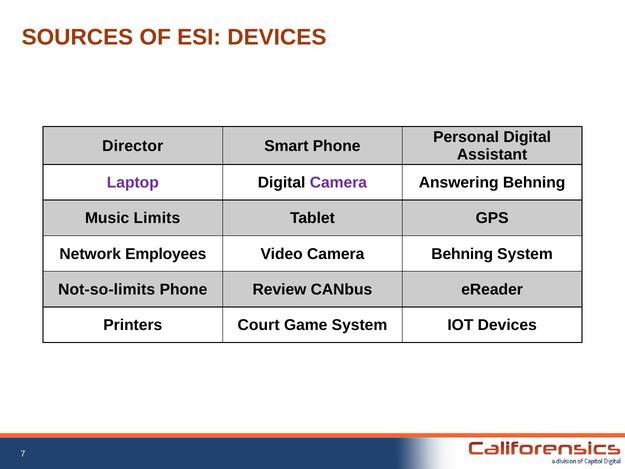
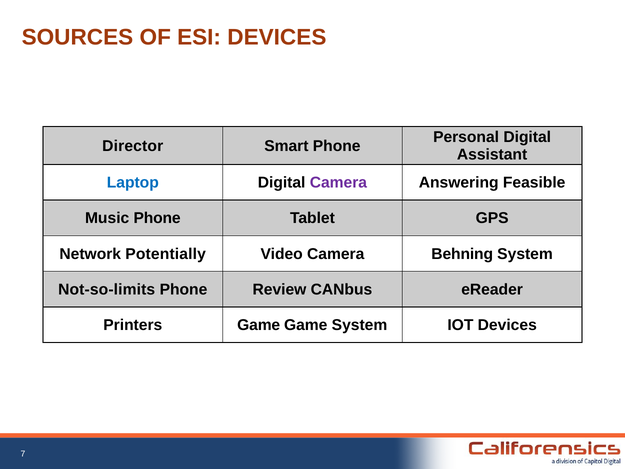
Laptop colour: purple -> blue
Answering Behning: Behning -> Feasible
Music Limits: Limits -> Phone
Employees: Employees -> Potentially
Printers Court: Court -> Game
